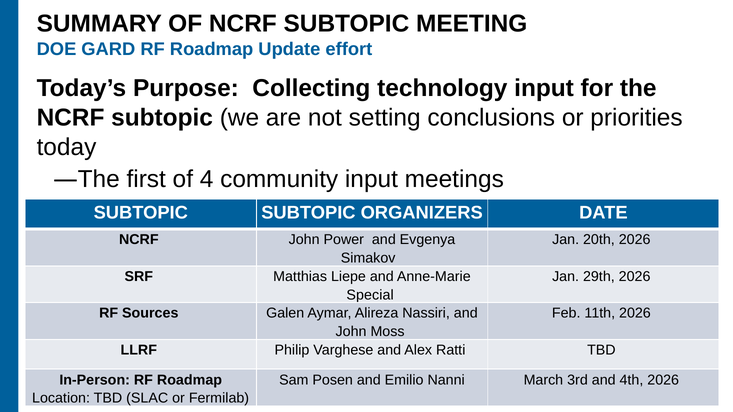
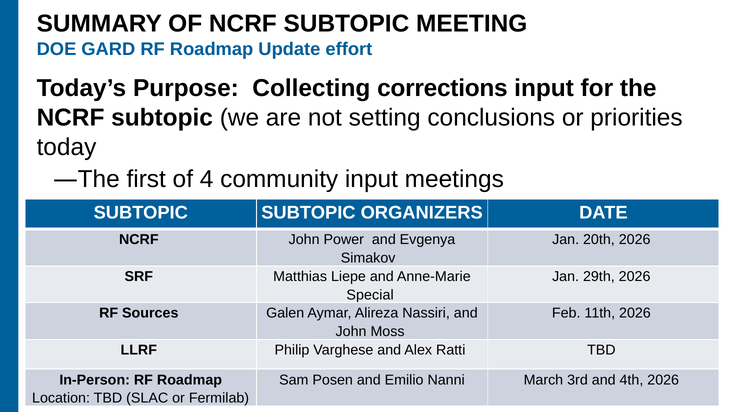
technology: technology -> corrections
